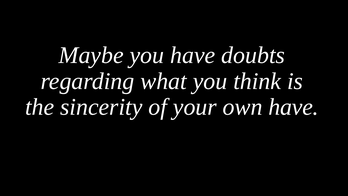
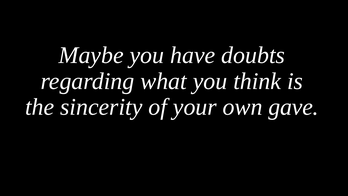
own have: have -> gave
